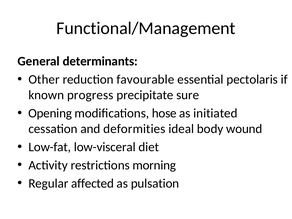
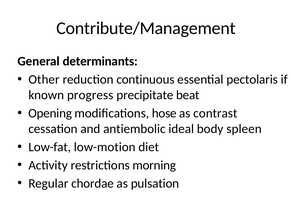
Functional/Management: Functional/Management -> Contribute/Management
favourable: favourable -> continuous
sure: sure -> beat
initiated: initiated -> contrast
deformities: deformities -> antiembolic
wound: wound -> spleen
low-visceral: low-visceral -> low-motion
affected: affected -> chordae
